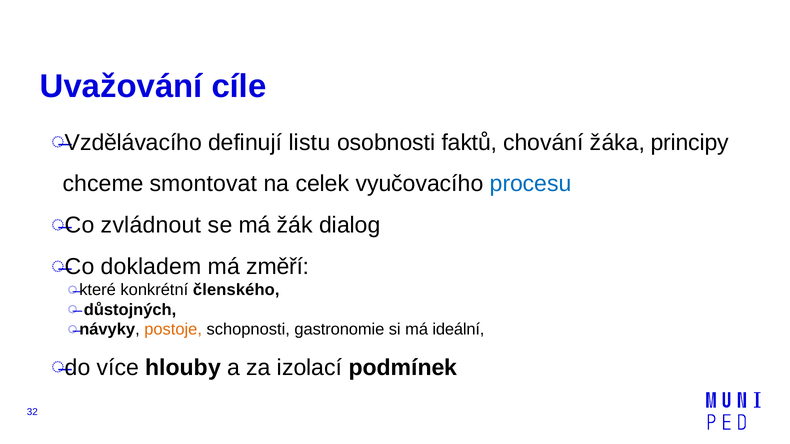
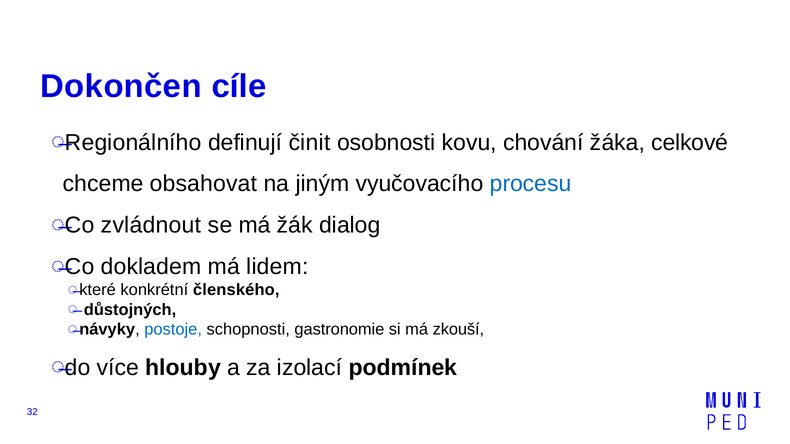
Uvažování: Uvažování -> Dokončen
Vzdělávacího: Vzdělávacího -> Regionálního
listu: listu -> činit
faktů: faktů -> kovu
principy: principy -> celkové
smontovat: smontovat -> obsahovat
celek: celek -> jiným
změří: změří -> lidem
postoje colour: orange -> blue
ideální: ideální -> zkouší
